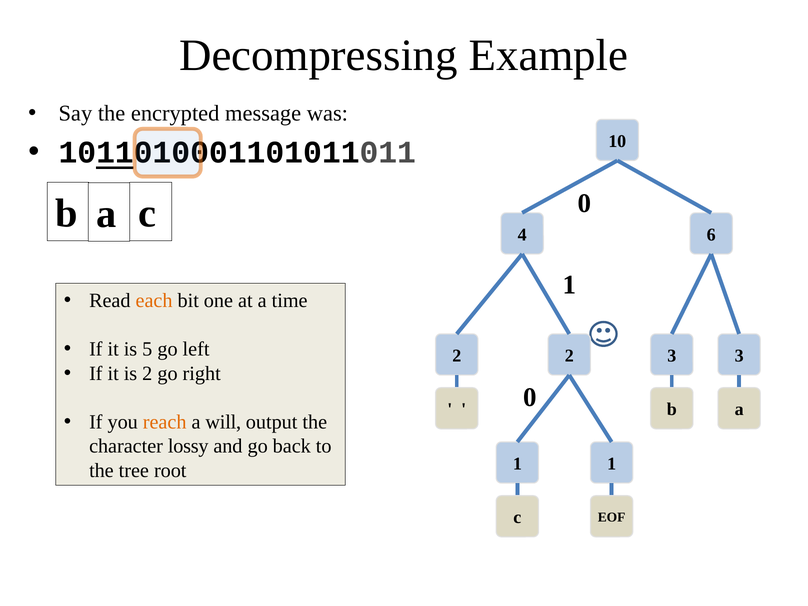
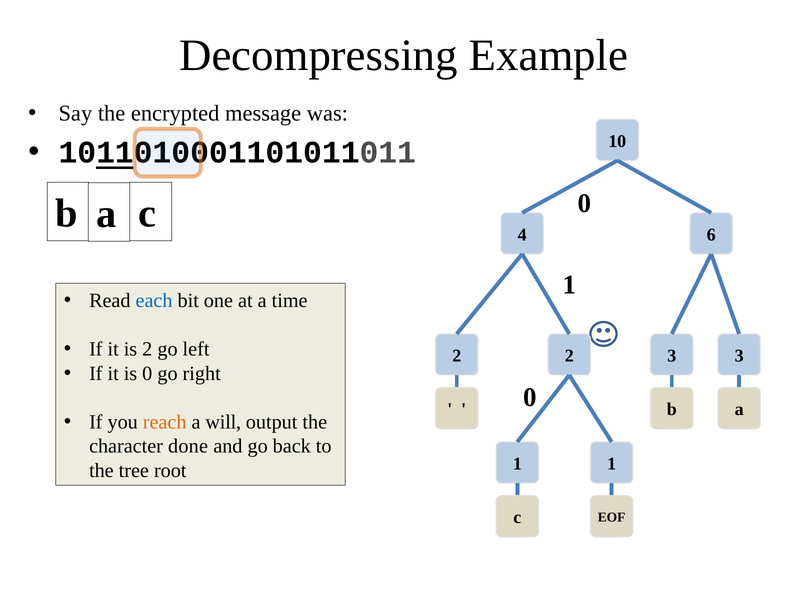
each colour: orange -> blue
is 5: 5 -> 2
is 2: 2 -> 0
lossy: lossy -> done
